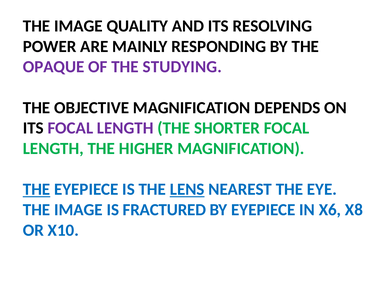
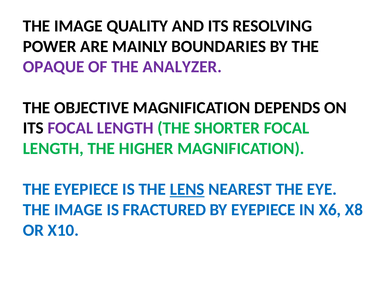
RESPONDING: RESPONDING -> BOUNDARIES
STUDYING: STUDYING -> ANALYZER
THE at (37, 189) underline: present -> none
